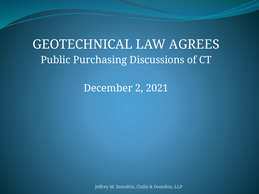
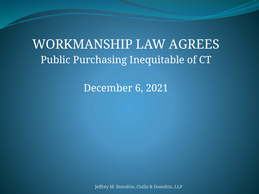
GEOTECHNICAL: GEOTECHNICAL -> WORKMANSHIP
Discussions: Discussions -> Inequitable
2: 2 -> 6
